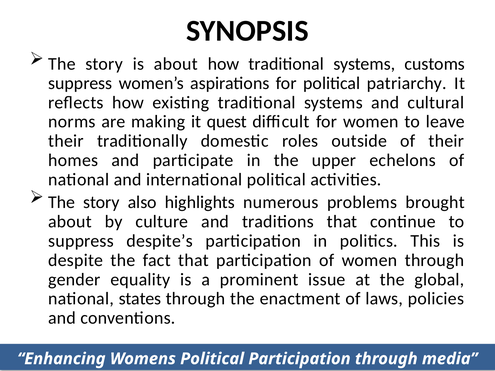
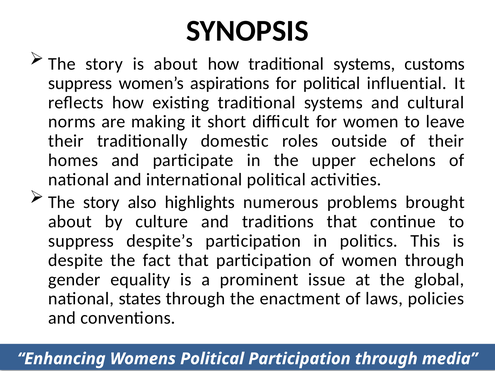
patriarchy: patriarchy -> influential
quest: quest -> short
